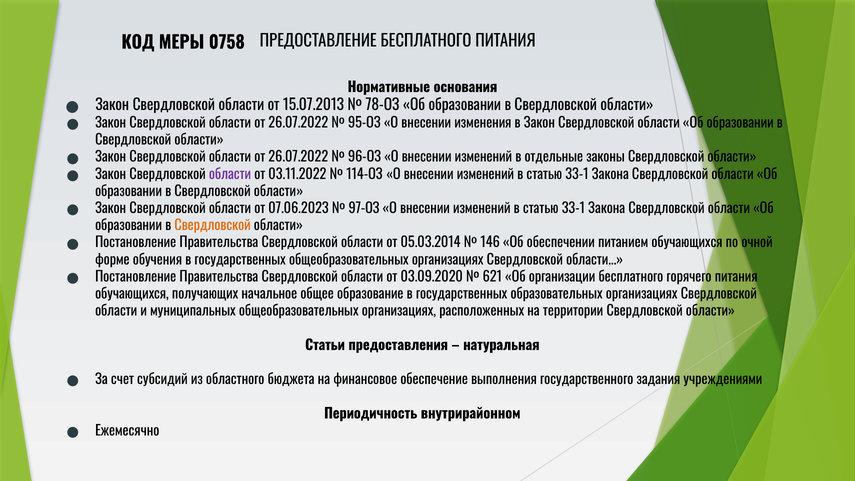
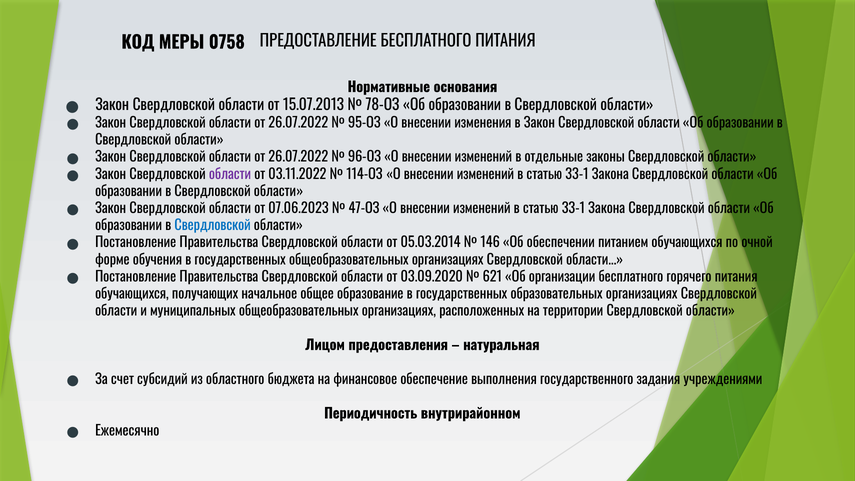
97-ОЗ: 97-ОЗ -> 47-ОЗ
Свердловской at (213, 226) colour: orange -> blue
Статьи: Статьи -> Лицом
